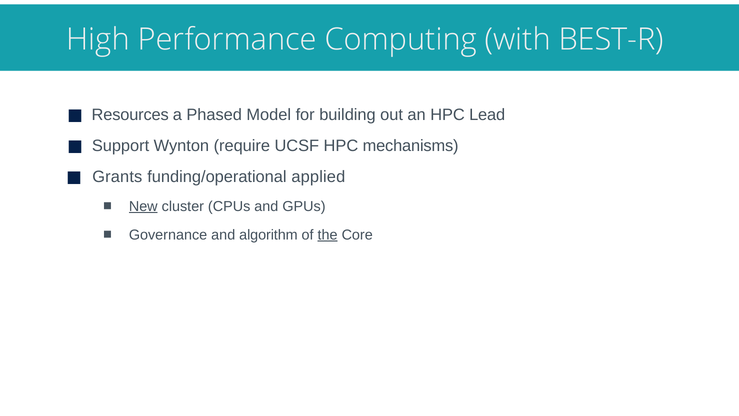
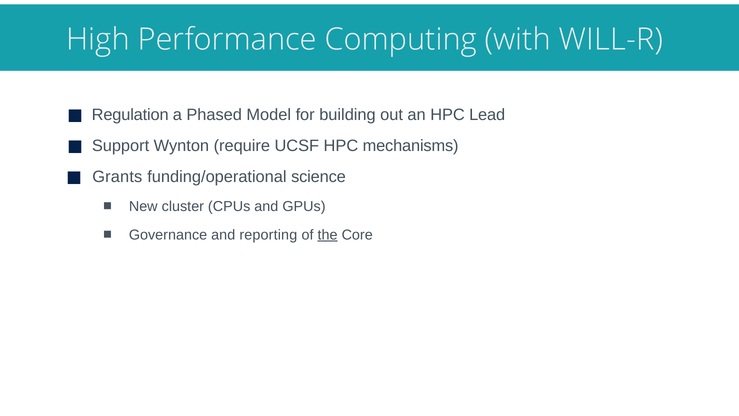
BEST-R: BEST-R -> WILL-R
Resources: Resources -> Regulation
applied: applied -> science
New underline: present -> none
algorithm: algorithm -> reporting
